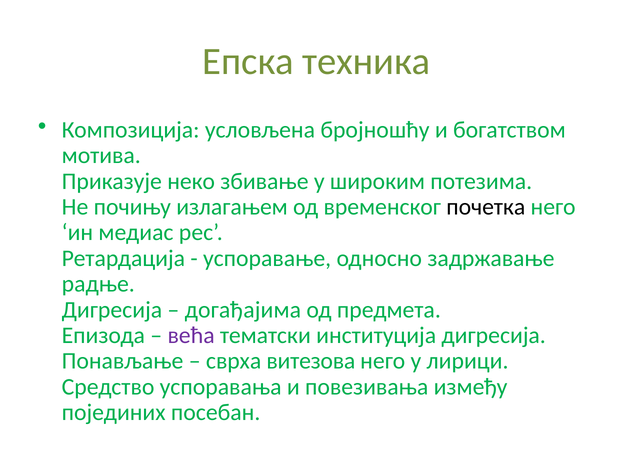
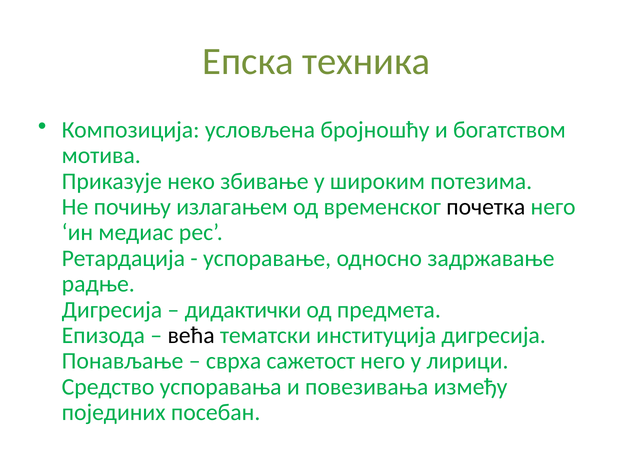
догађајима: догађајима -> дидактички
већа colour: purple -> black
витезова: витезова -> сажетост
